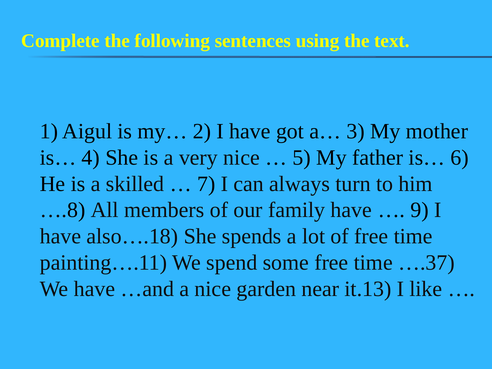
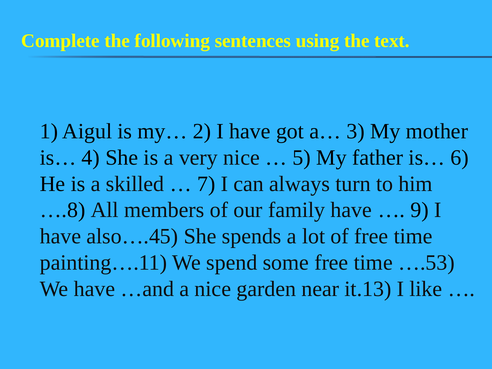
also….18: also….18 -> also….45
….37: ….37 -> ….53
